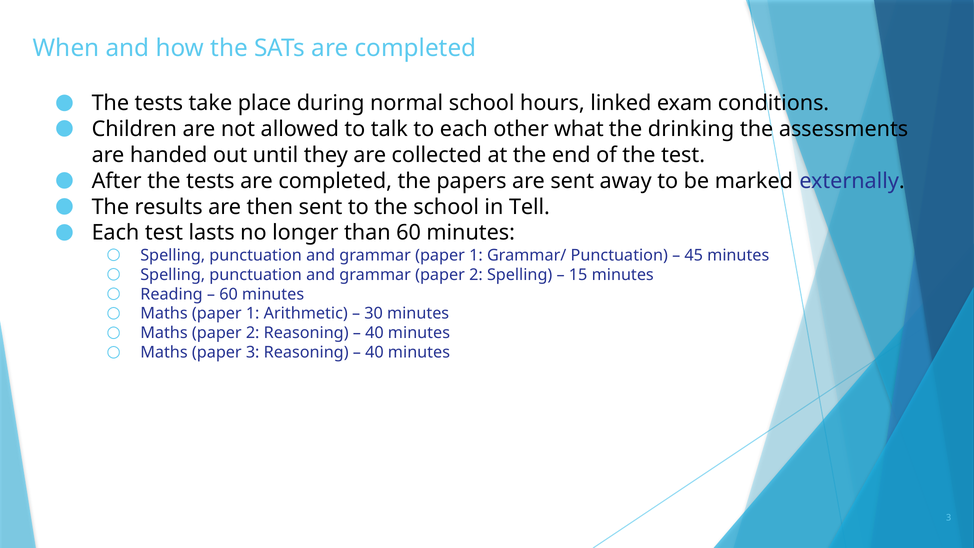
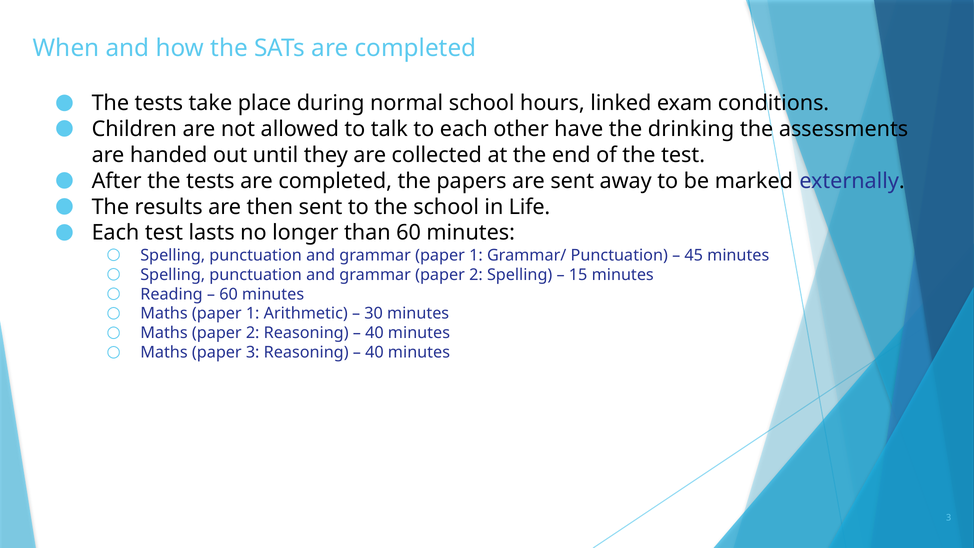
what: what -> have
Tell: Tell -> Life
